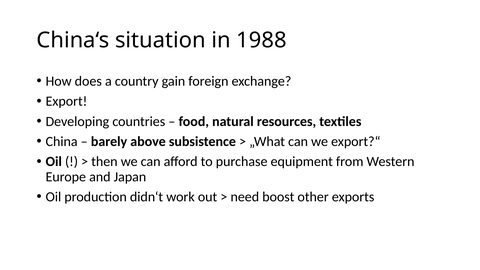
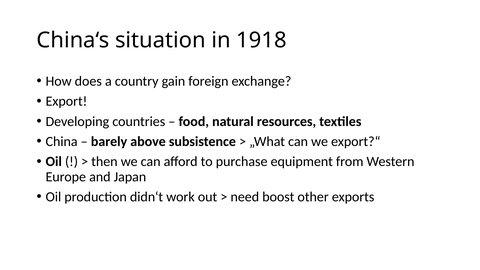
1988: 1988 -> 1918
